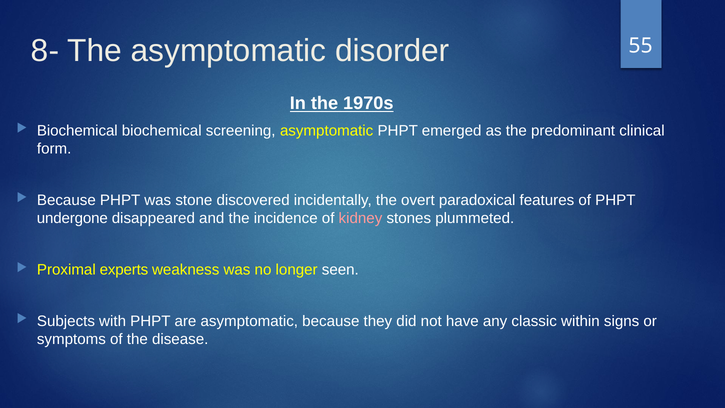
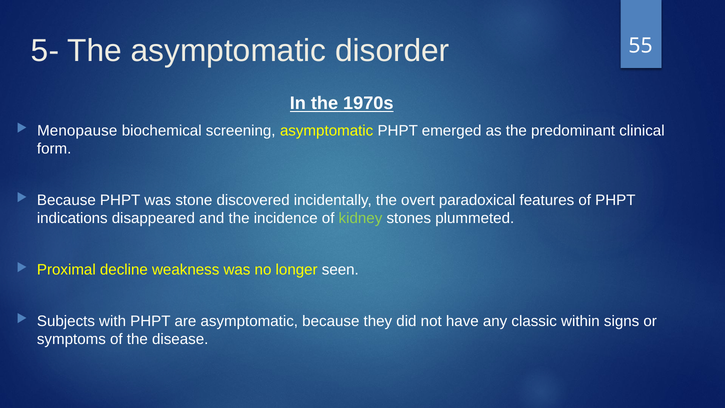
8-: 8- -> 5-
Biochemical at (77, 131): Biochemical -> Menopause
undergone: undergone -> indications
kidney colour: pink -> light green
experts: experts -> decline
